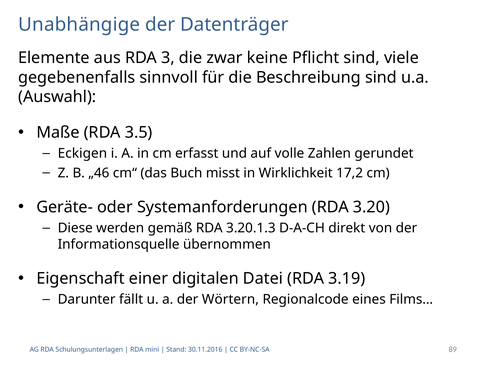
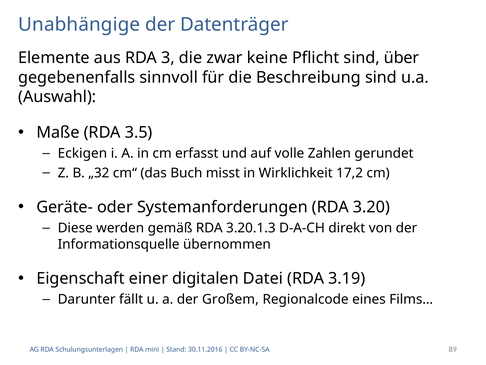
viele: viele -> über
„46: „46 -> „32
Wörtern: Wörtern -> Großem
